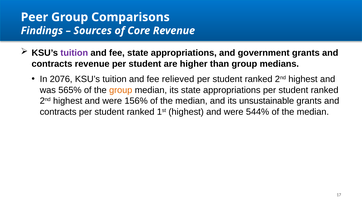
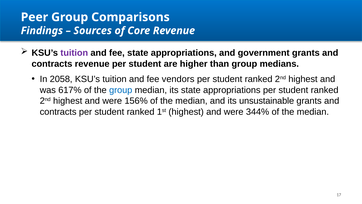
2076: 2076 -> 2058
relieved: relieved -> vendors
565%: 565% -> 617%
group at (121, 90) colour: orange -> blue
544%: 544% -> 344%
